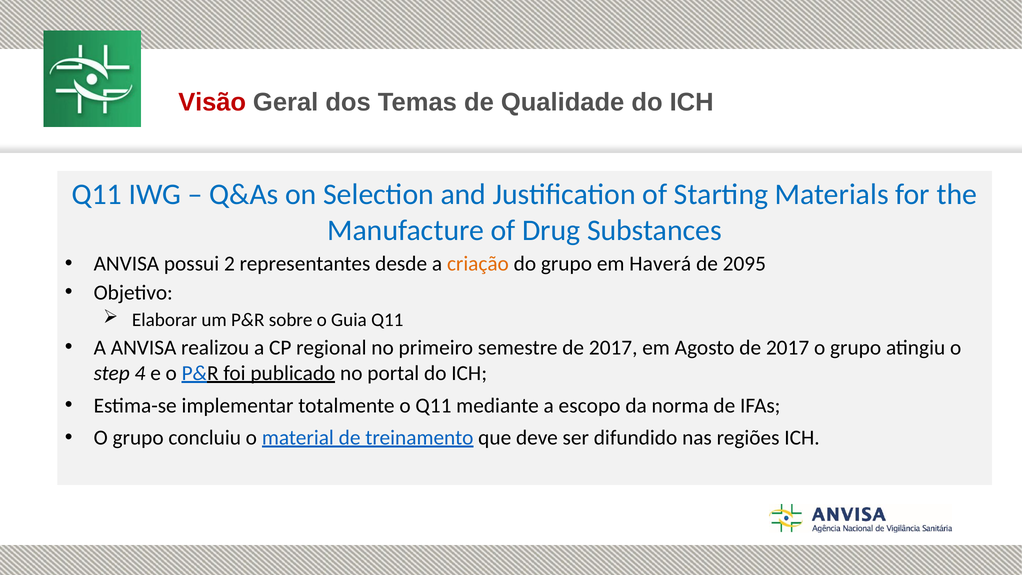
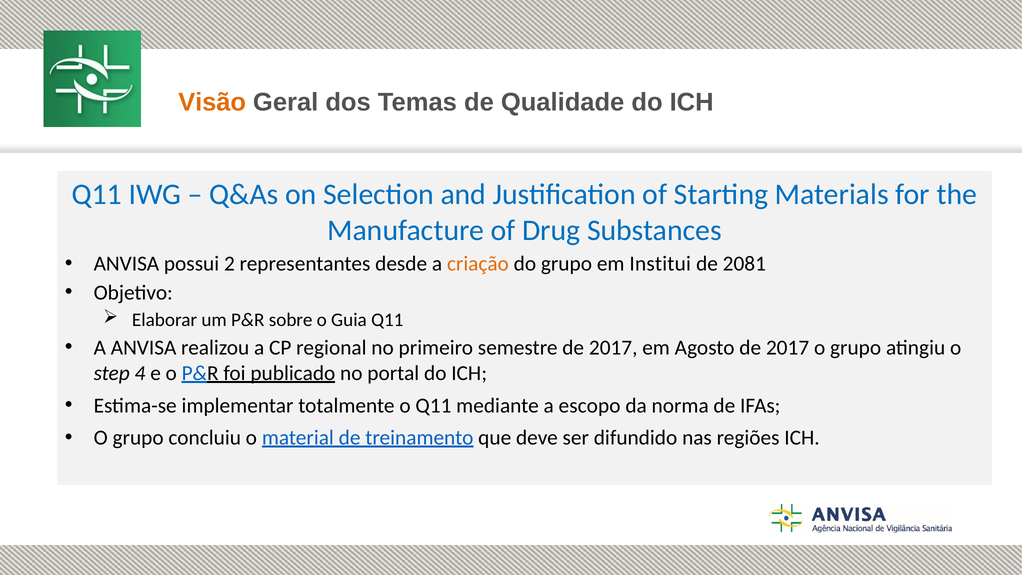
Visão colour: red -> orange
Haverá: Haverá -> Institui
2095: 2095 -> 2081
